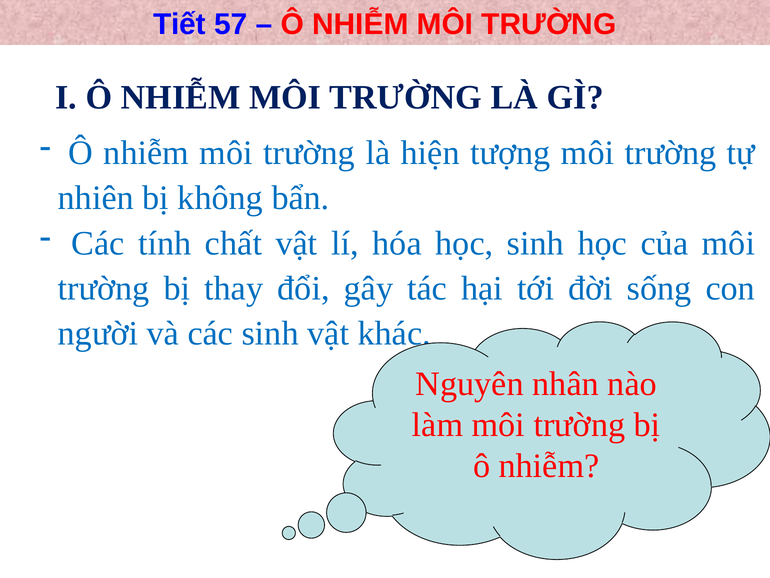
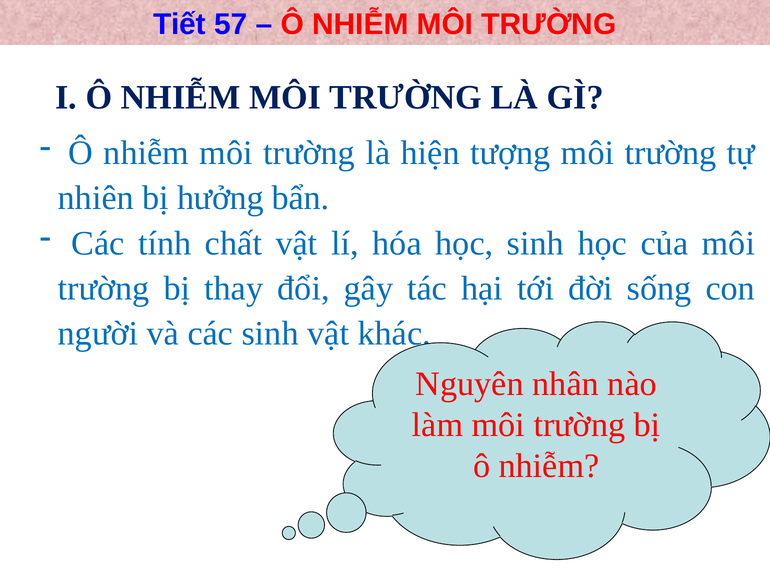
không: không -> hưởng
